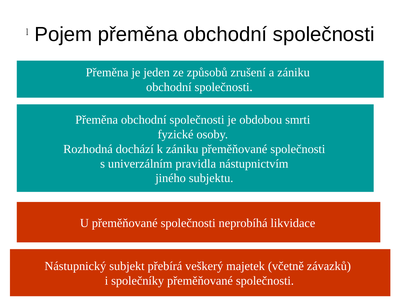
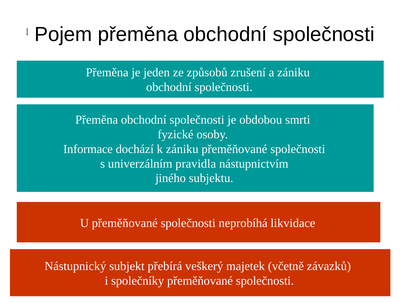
Rozhodná: Rozhodná -> Informace
